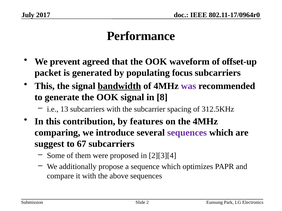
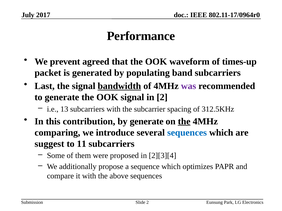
offset-up: offset-up -> times-up
focus: focus -> band
This at (45, 86): This -> Last
in 8: 8 -> 2
by features: features -> generate
the at (184, 122) underline: none -> present
sequences at (187, 133) colour: purple -> blue
67: 67 -> 11
